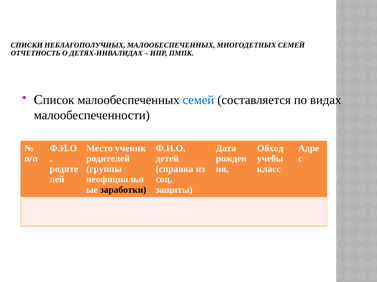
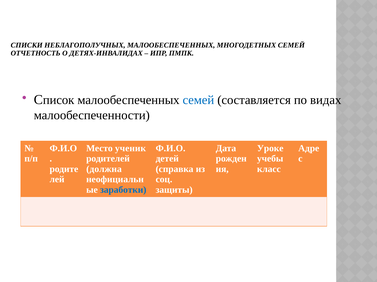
Обход: Обход -> Уроке
группы: группы -> должна
заработки colour: black -> blue
